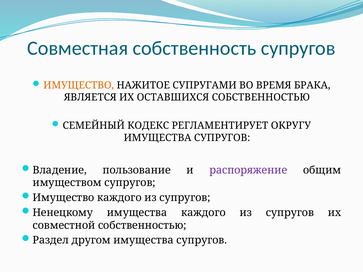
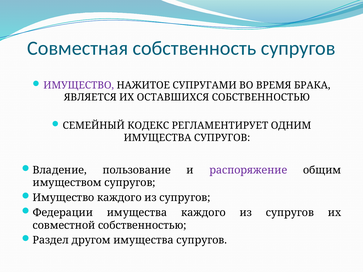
ИМУЩЕСТВО at (79, 85) colour: orange -> purple
ОКРУГУ: ОКРУГУ -> ОДНИМ
Ненецкому: Ненецкому -> Федерации
